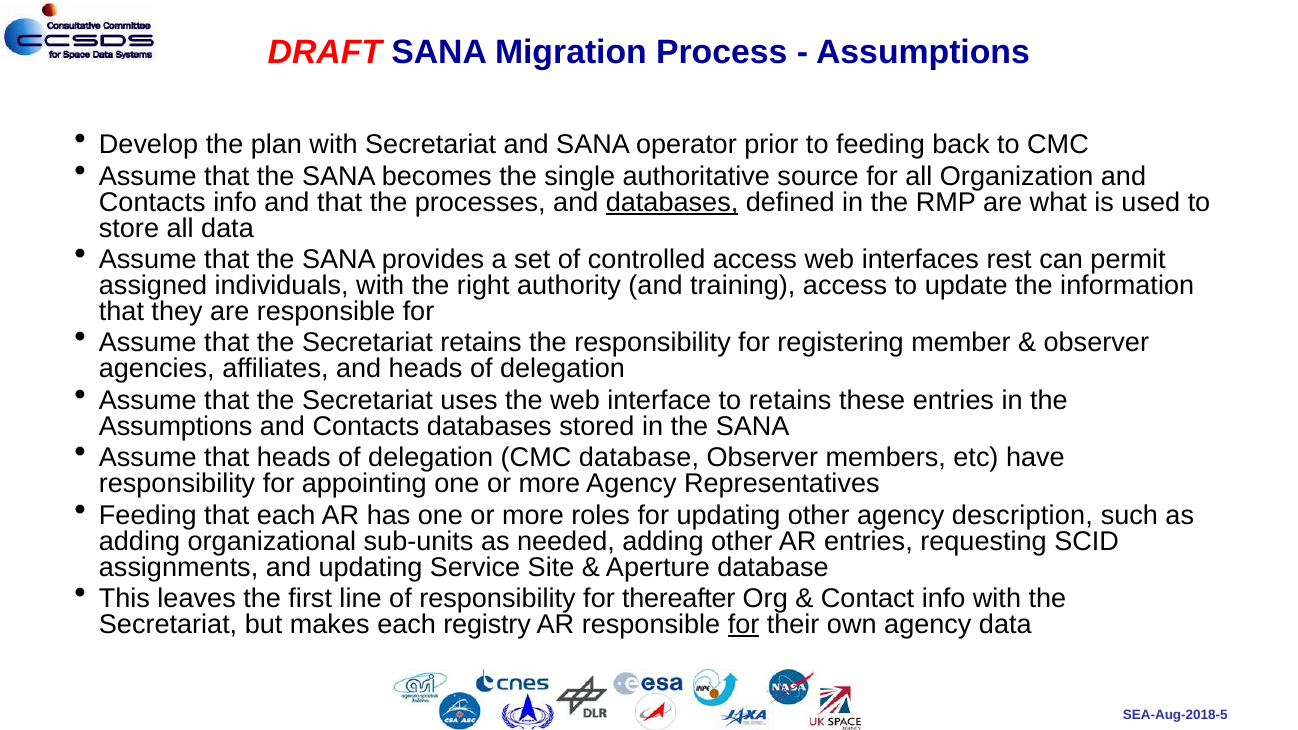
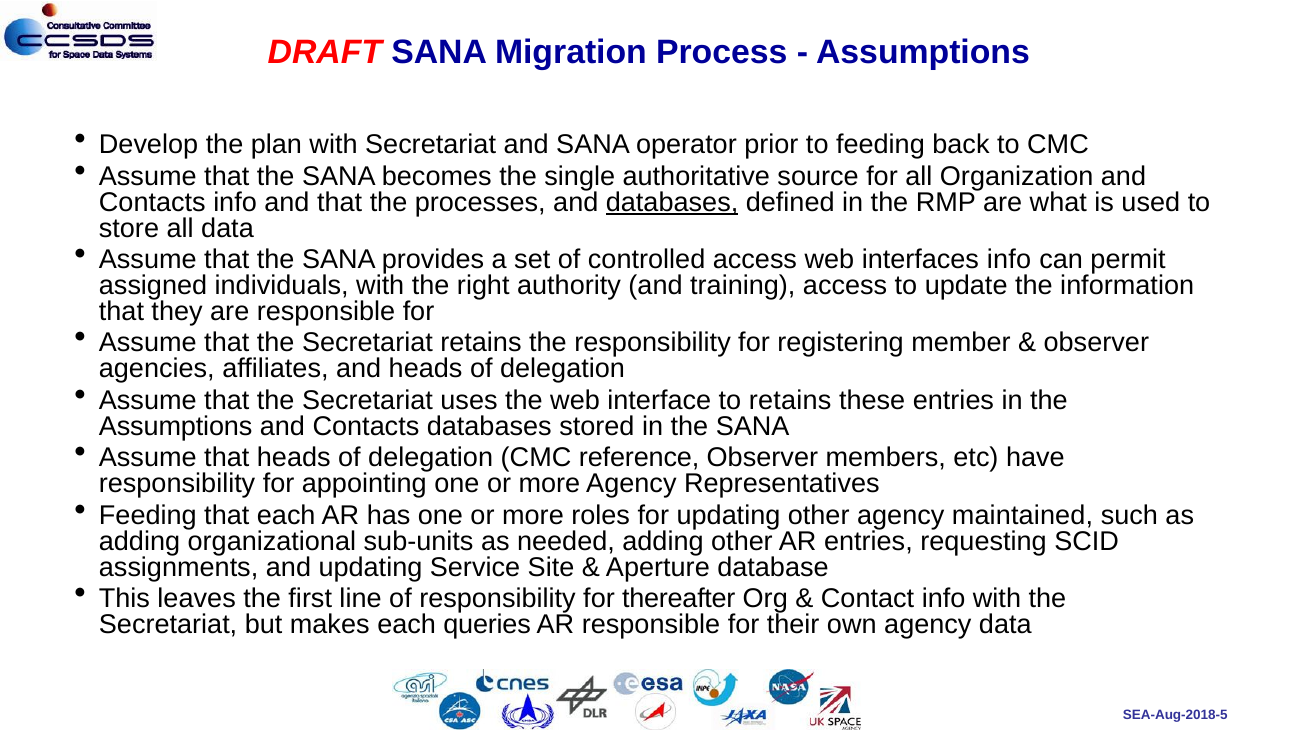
interfaces rest: rest -> info
CMC database: database -> reference
description: description -> maintained
registry: registry -> queries
for at (744, 625) underline: present -> none
